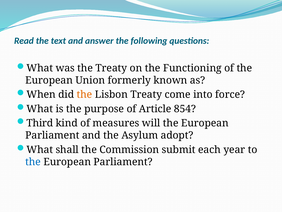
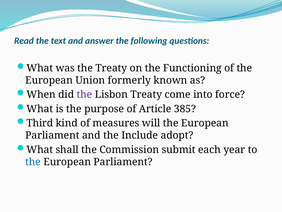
the at (84, 94) colour: orange -> purple
854: 854 -> 385
Asylum: Asylum -> Include
